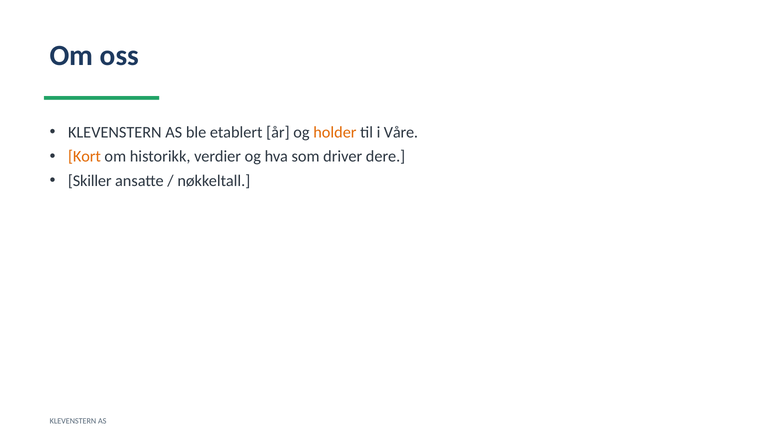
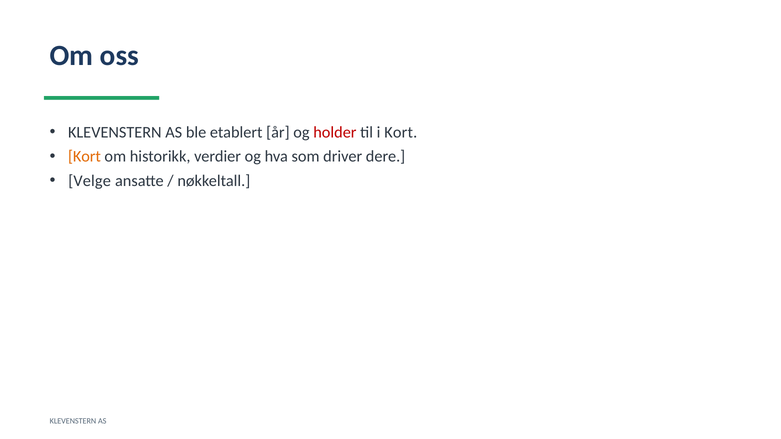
holder colour: orange -> red
i Våre: Våre -> Kort
Skiller: Skiller -> Velge
